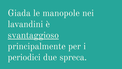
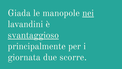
nei underline: none -> present
periodici: periodici -> giornata
spreca: spreca -> scorre
